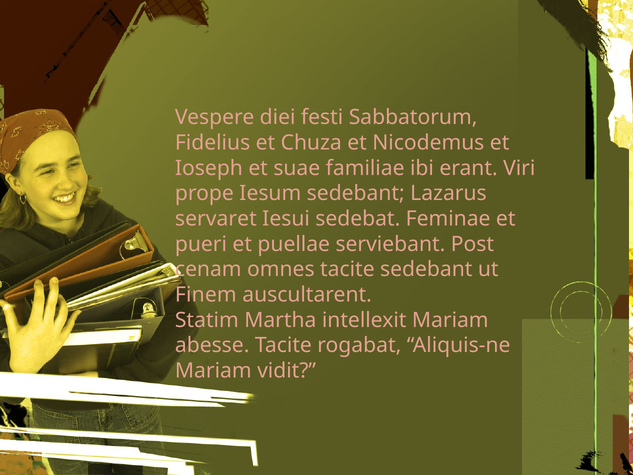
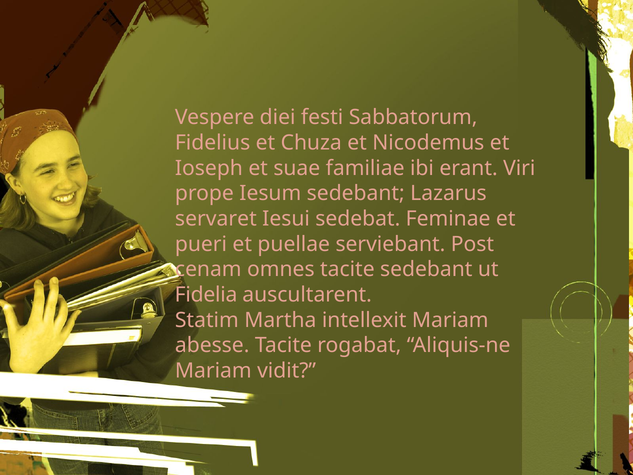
Finem: Finem -> Fidelia
